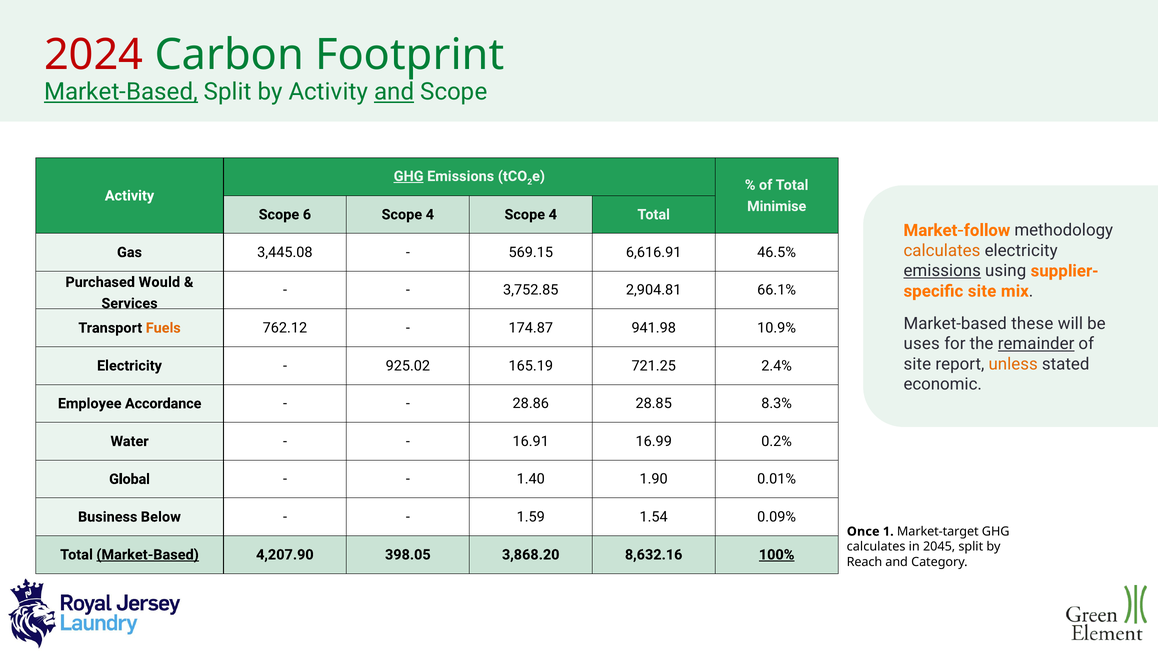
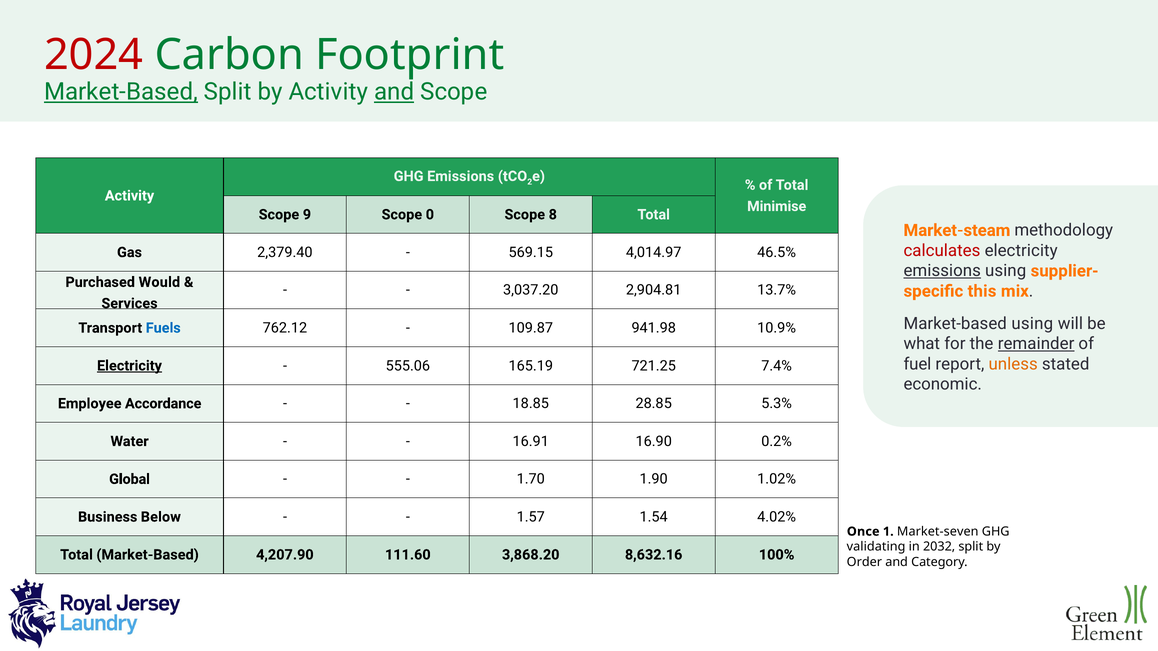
GHG at (409, 176) underline: present -> none
6: 6 -> 9
4 at (430, 215): 4 -> 0
4 at (553, 215): 4 -> 8
Market-follow: Market-follow -> Market-steam
calculates at (942, 251) colour: orange -> red
3,445.08: 3,445.08 -> 2,379.40
6,616.91: 6,616.91 -> 4,014.97
site at (982, 291): site -> this
3,752.85: 3,752.85 -> 3,037.20
66.1%: 66.1% -> 13.7%
Market-based these: these -> using
Fuels colour: orange -> blue
174.87: 174.87 -> 109.87
uses: uses -> what
site at (917, 364): site -> fuel
Electricity at (129, 366) underline: none -> present
925.02: 925.02 -> 555.06
2.4%: 2.4% -> 7.4%
28.86: 28.86 -> 18.85
8.3%: 8.3% -> 5.3%
16.99: 16.99 -> 16.90
1.40: 1.40 -> 1.70
0.01%: 0.01% -> 1.02%
1.59: 1.59 -> 1.57
0.09%: 0.09% -> 4.02%
Market-target: Market-target -> Market-seven
calculates at (876, 547): calculates -> validating
2045: 2045 -> 2032
Market-Based at (148, 555) underline: present -> none
398.05: 398.05 -> 111.60
100% underline: present -> none
Reach: Reach -> Order
